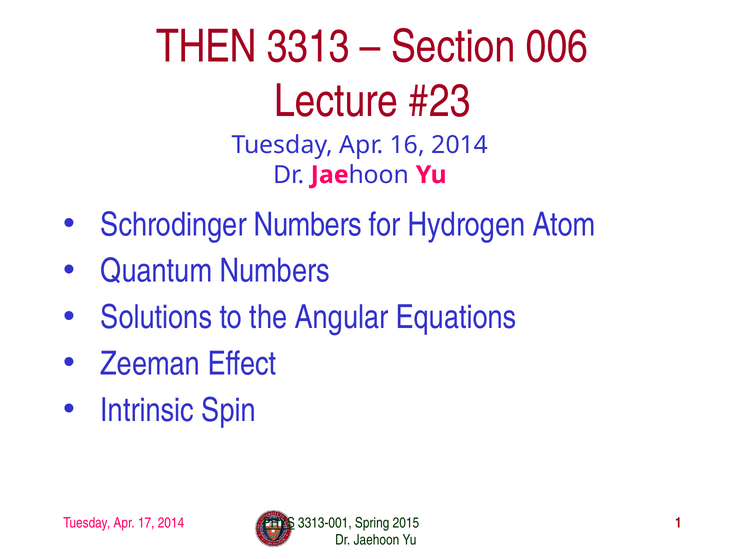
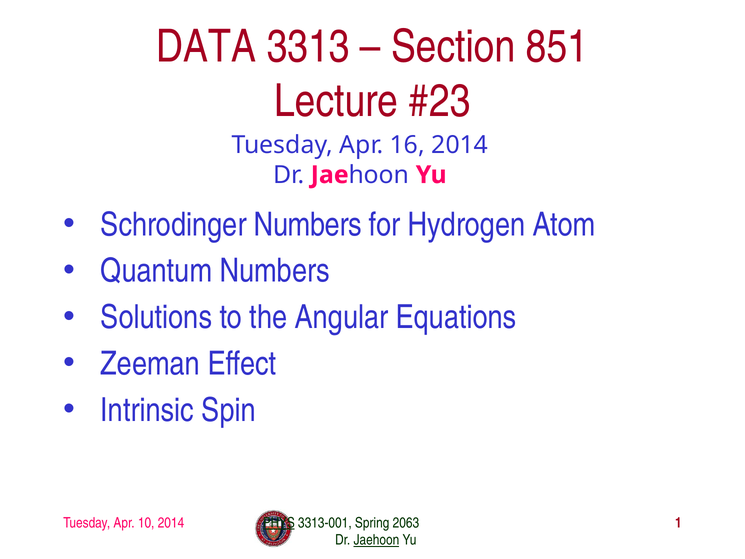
THEN: THEN -> DATA
006: 006 -> 851
17: 17 -> 10
2015: 2015 -> 2063
Jaehoon underline: none -> present
